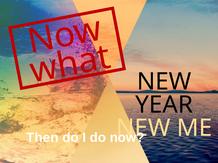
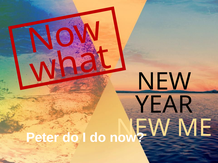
Then: Then -> Peter
